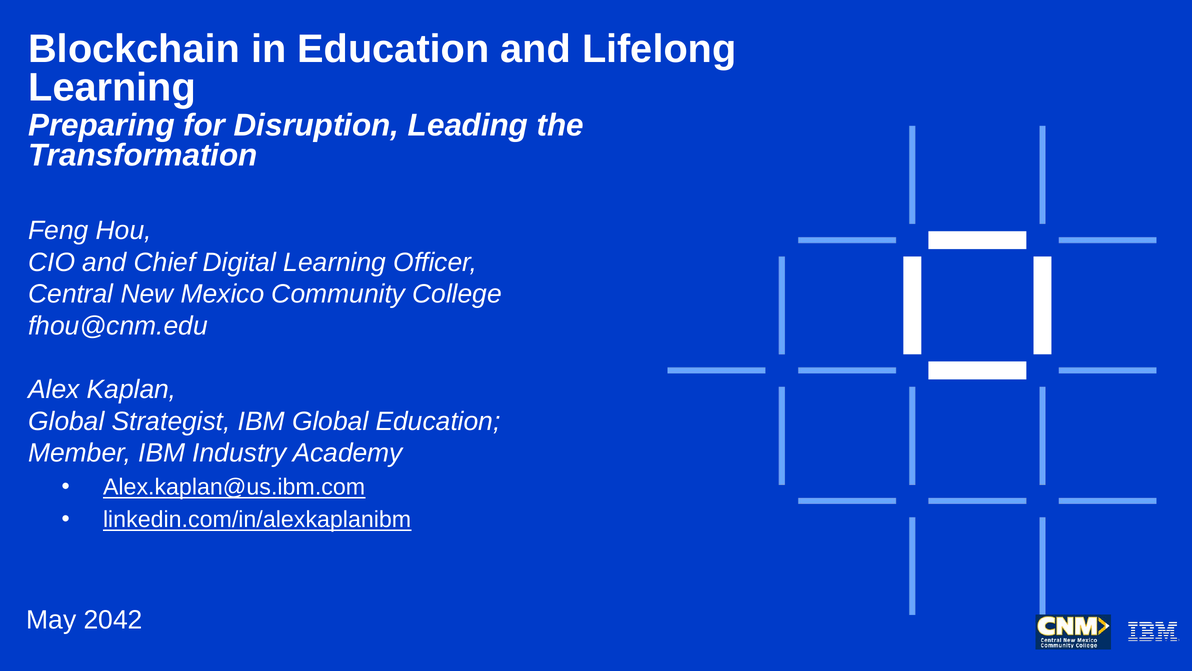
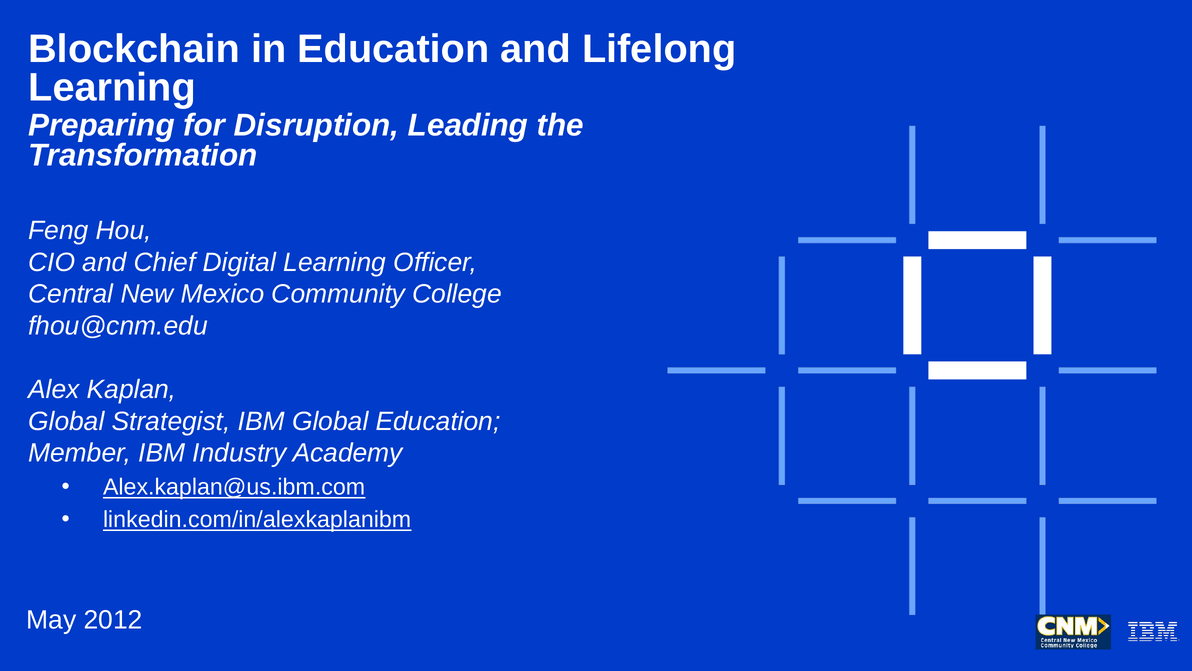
2042: 2042 -> 2012
